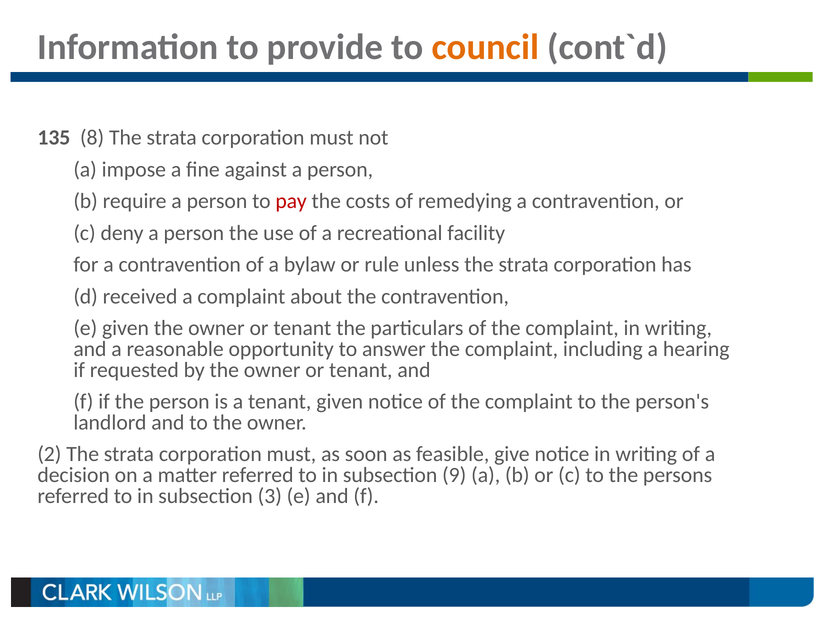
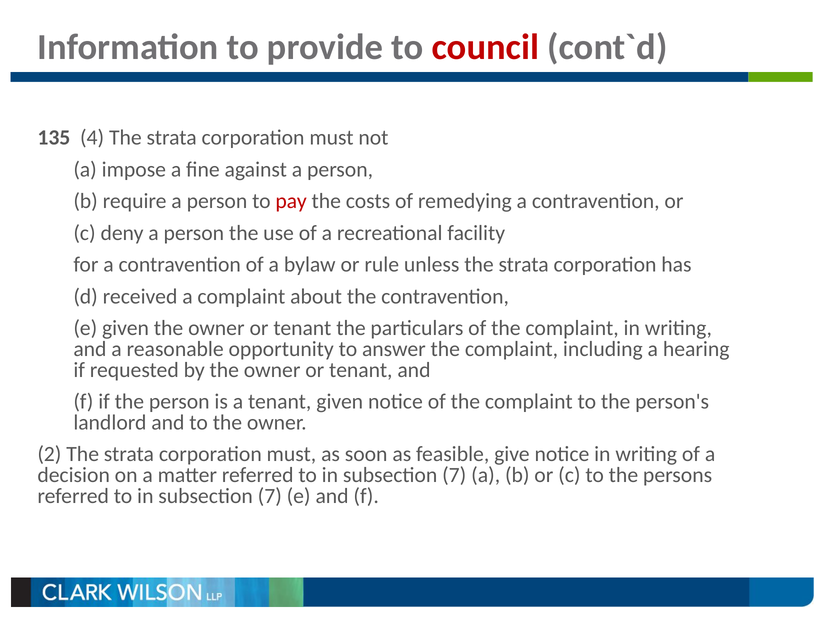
council colour: orange -> red
8: 8 -> 4
9 at (454, 475): 9 -> 7
3 at (270, 496): 3 -> 7
